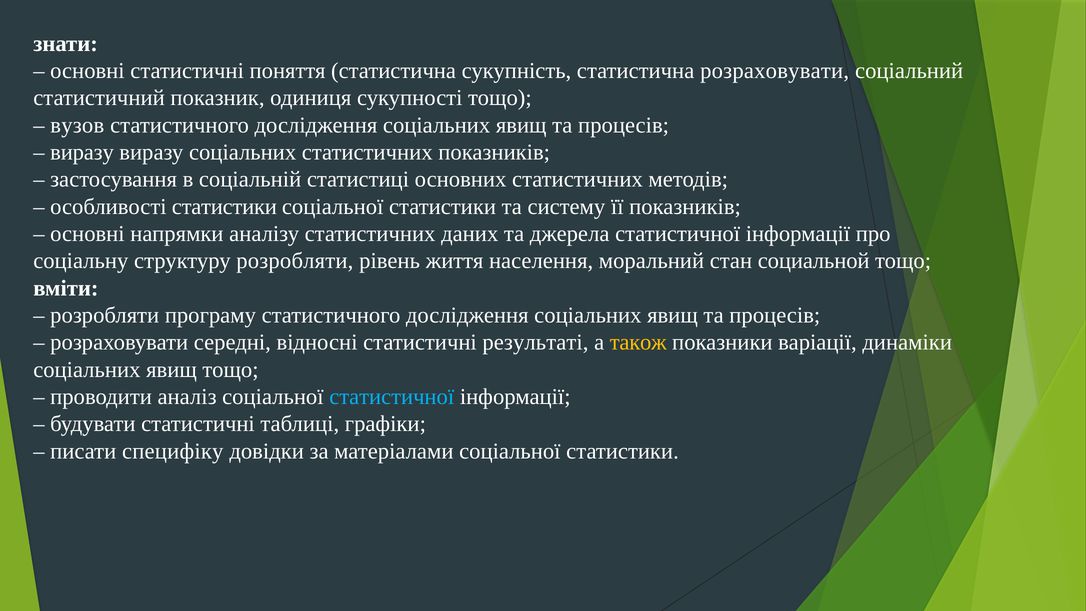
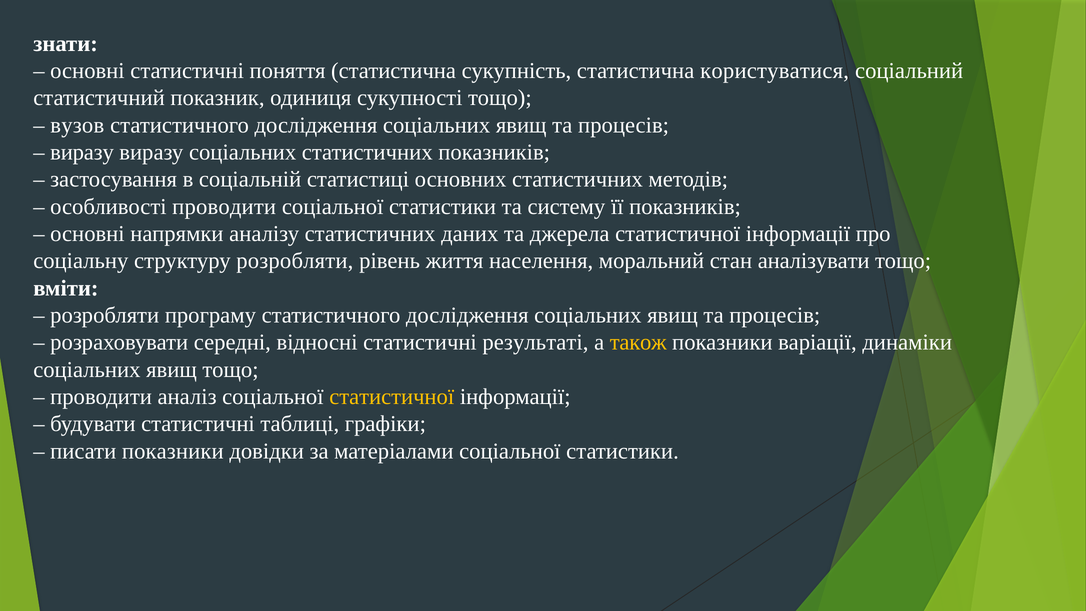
статистична розраховувати: розраховувати -> користуватися
особливості статистики: статистики -> проводити
социальной: социальной -> аналізувати
статистичної at (392, 397) colour: light blue -> yellow
писати специфіку: специфіку -> показники
